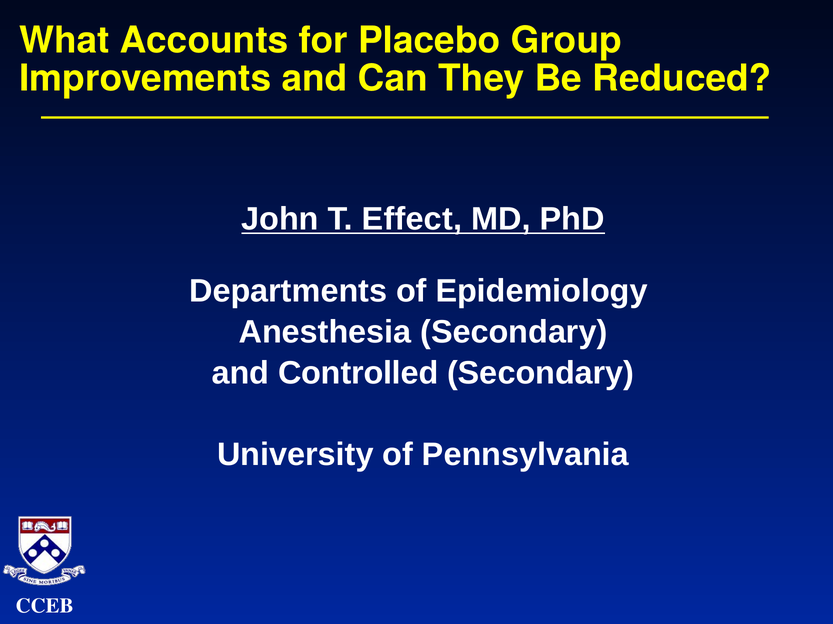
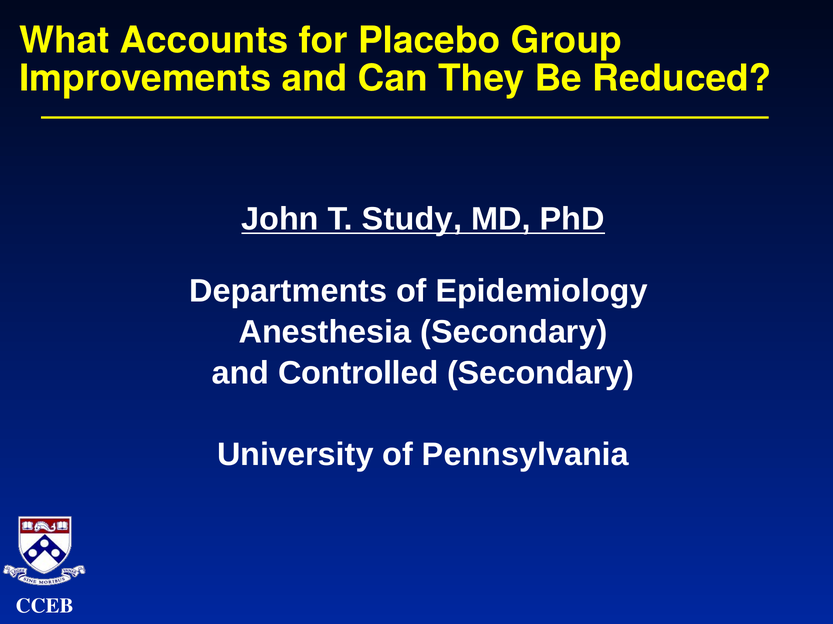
Effect: Effect -> Study
